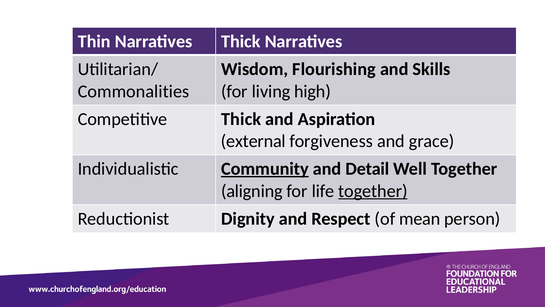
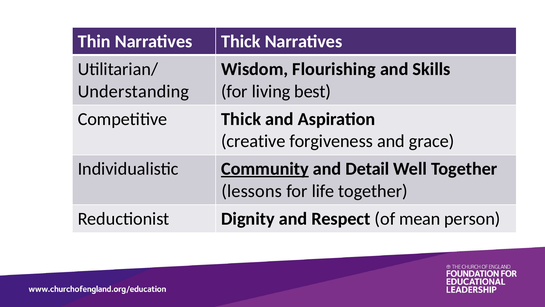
Commonalities: Commonalities -> Understanding
high: high -> best
external: external -> creative
aligning: aligning -> lessons
together at (373, 191) underline: present -> none
